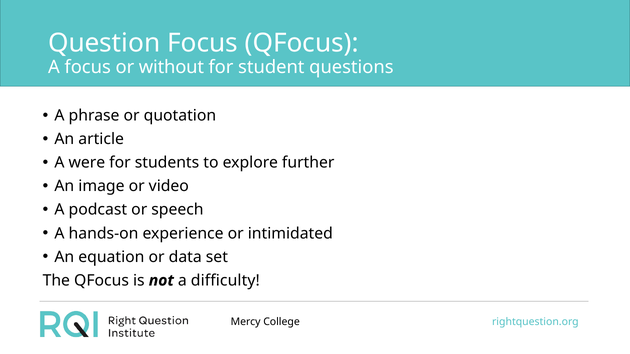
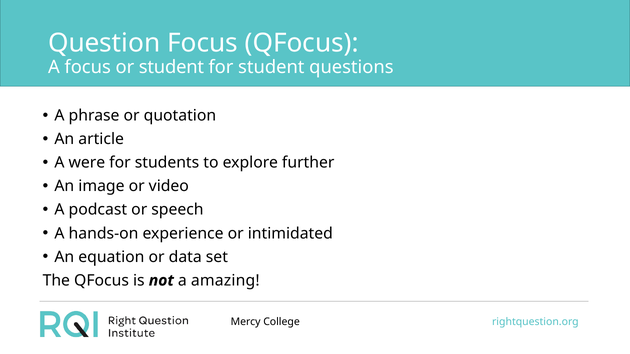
or without: without -> student
difficulty: difficulty -> amazing
